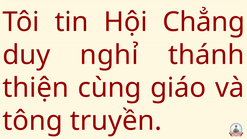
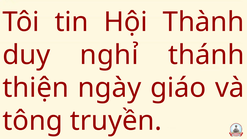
Chẳng: Chẳng -> Thành
cùng: cùng -> ngày
